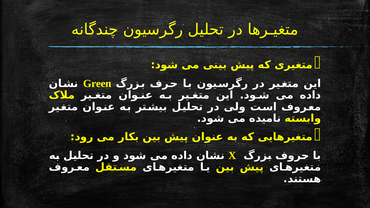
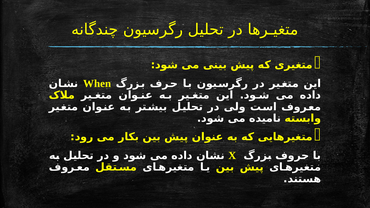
Green: Green -> When
